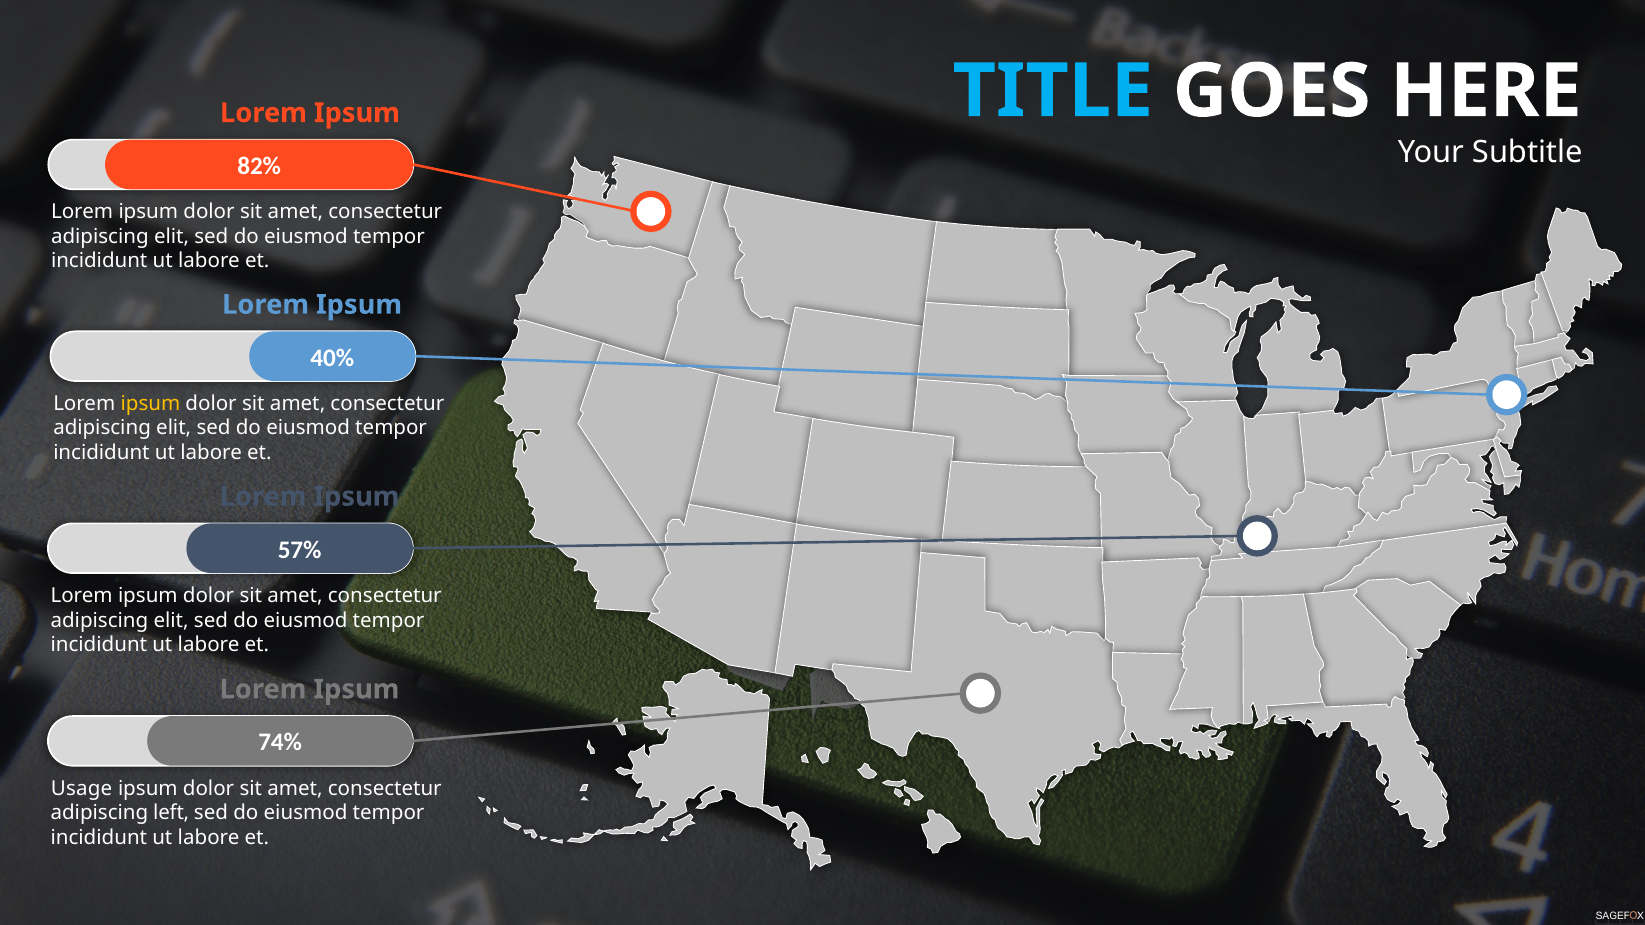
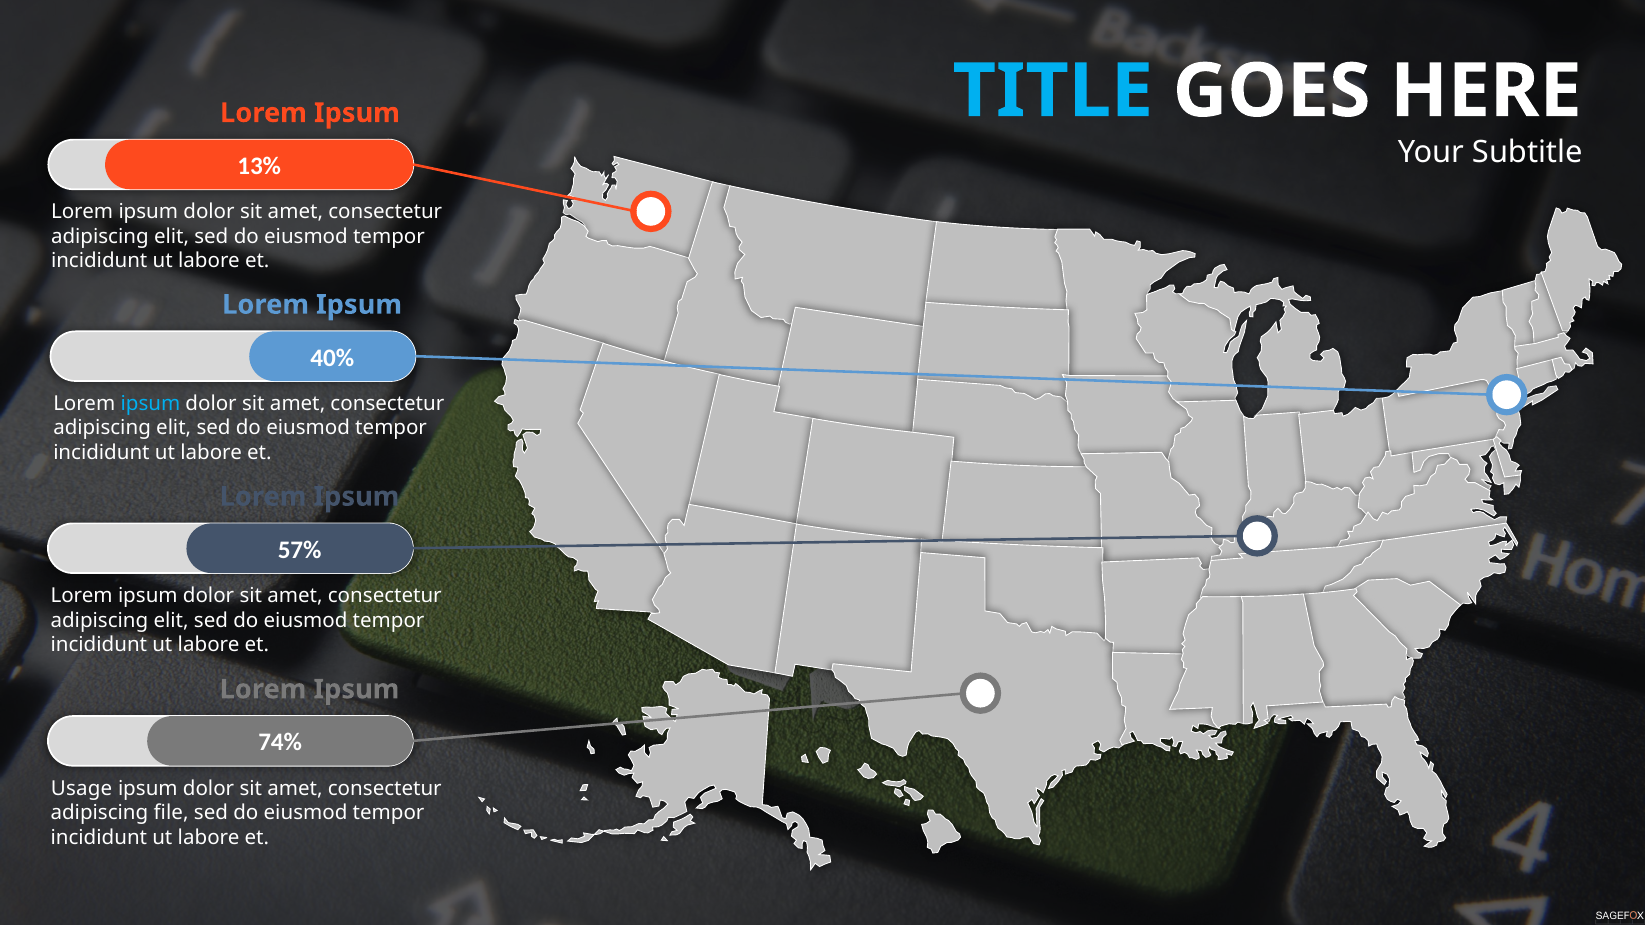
82%: 82% -> 13%
ipsum at (150, 404) colour: yellow -> light blue
left: left -> file
